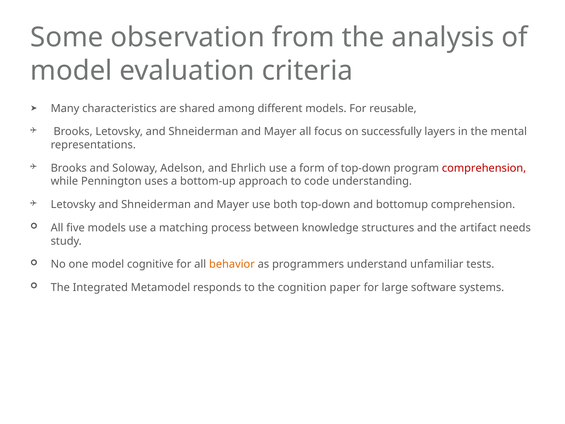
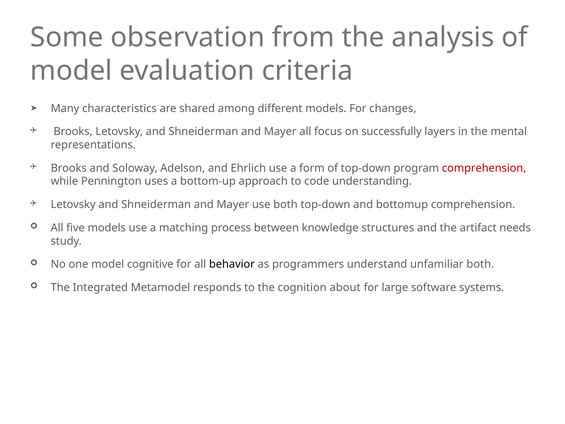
reusable: reusable -> changes
behavior colour: orange -> black
unfamiliar tests: tests -> both
paper: paper -> about
